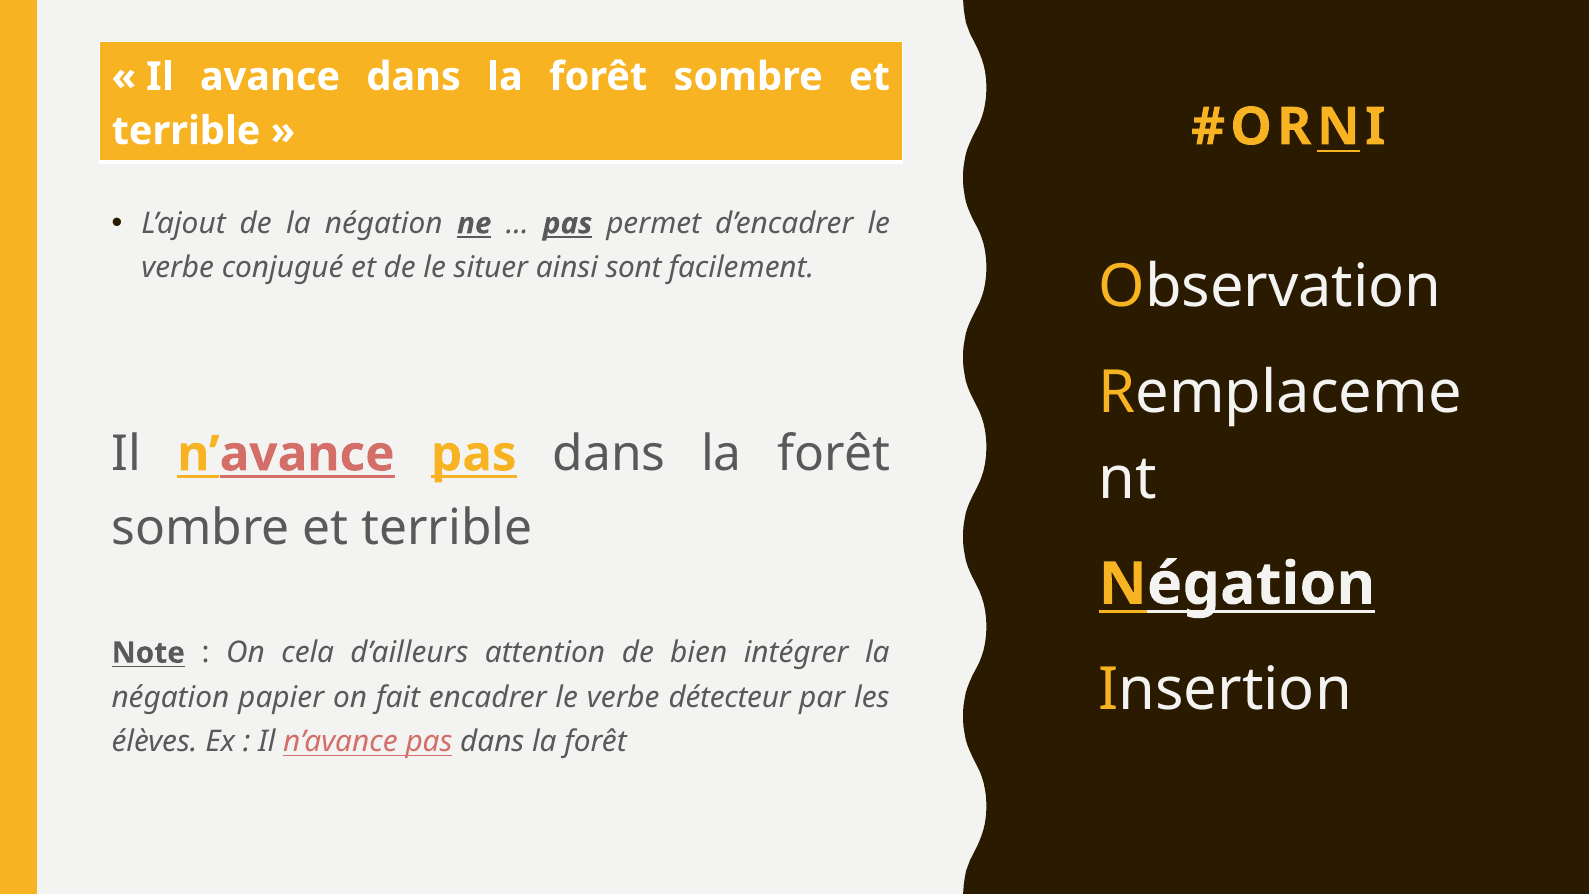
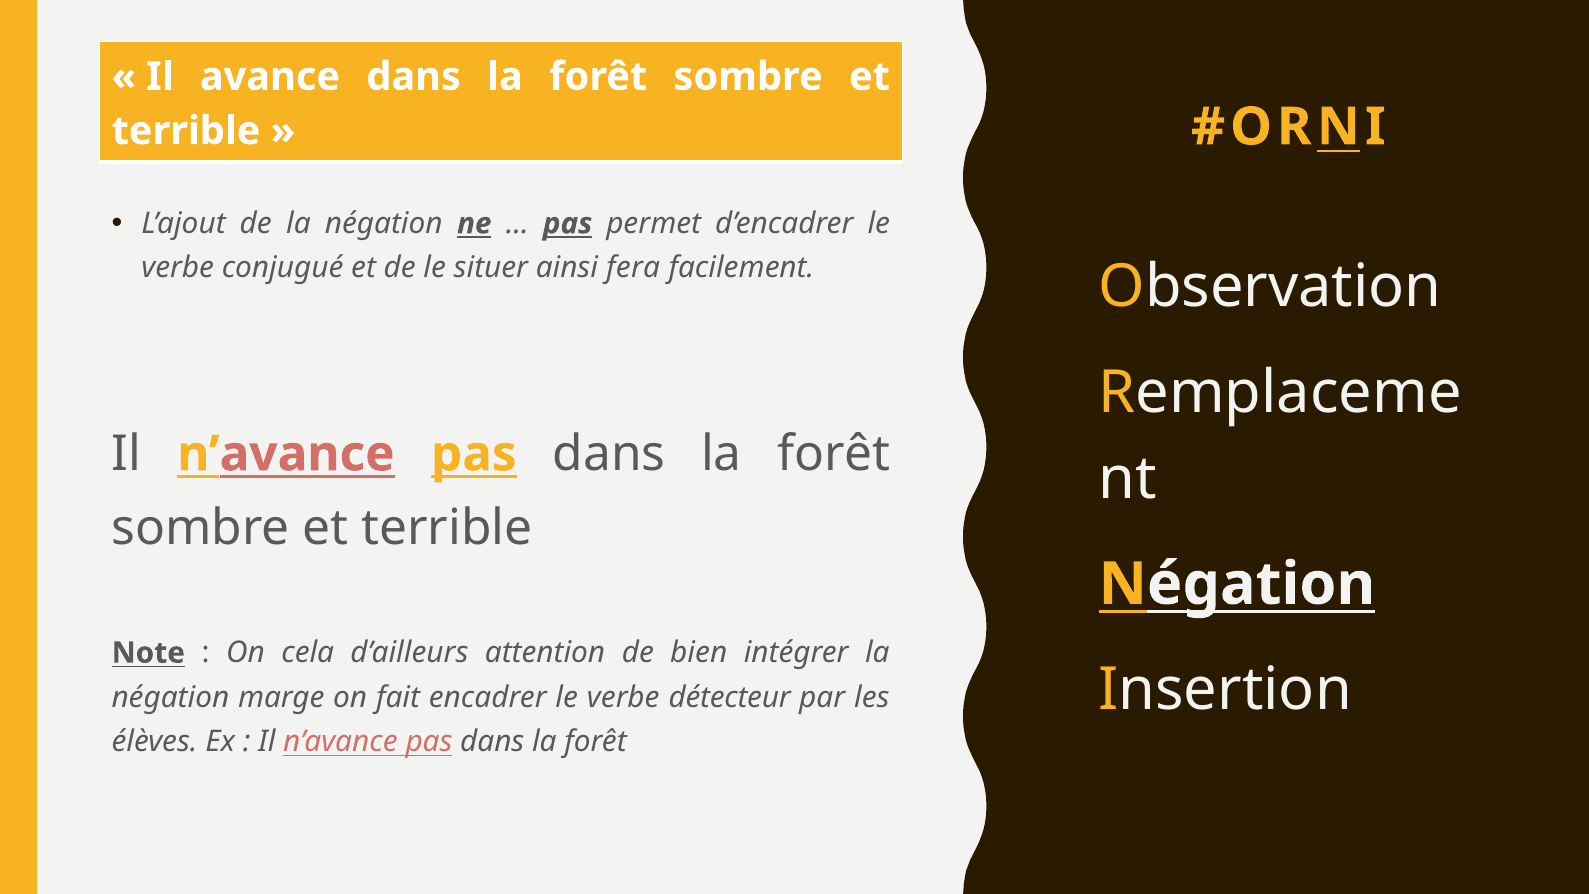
sont: sont -> fera
papier: papier -> marge
